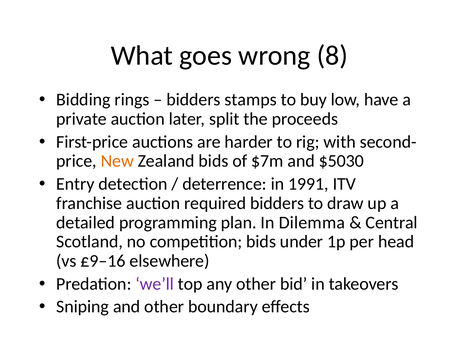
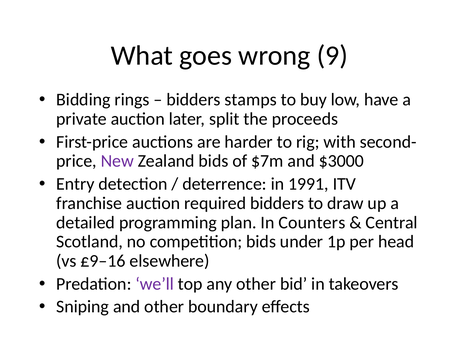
8: 8 -> 9
New colour: orange -> purple
$5030: $5030 -> $3000
Dilemma: Dilemma -> Counters
